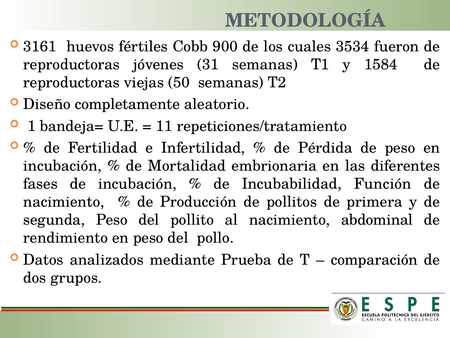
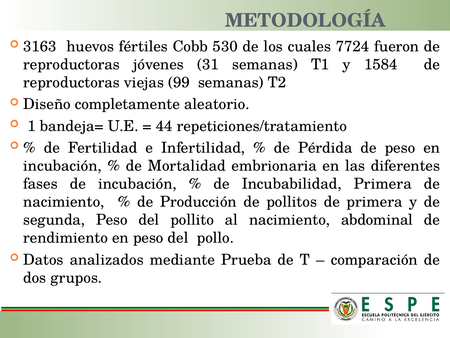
3161: 3161 -> 3163
900: 900 -> 530
3534: 3534 -> 7724
50: 50 -> 99
11: 11 -> 44
Incubabilidad Función: Función -> Primera
